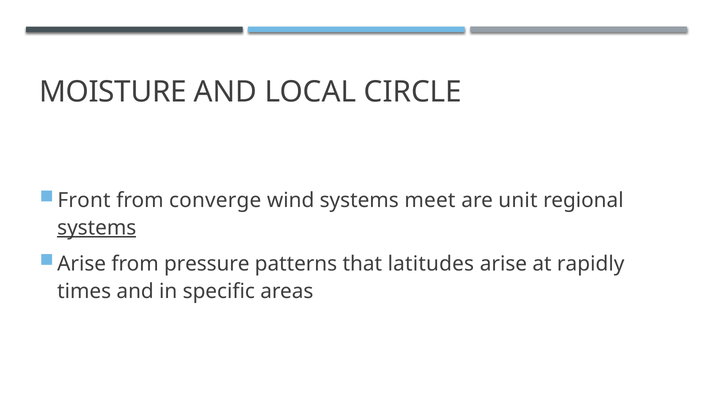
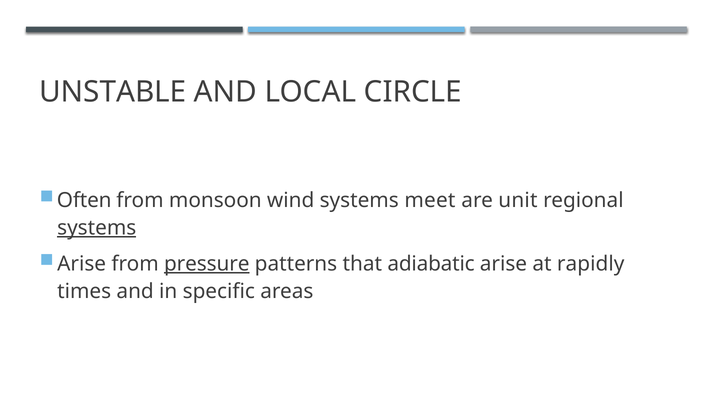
MOISTURE: MOISTURE -> UNSTABLE
Front: Front -> Often
converge: converge -> monsoon
pressure underline: none -> present
latitudes: latitudes -> adiabatic
